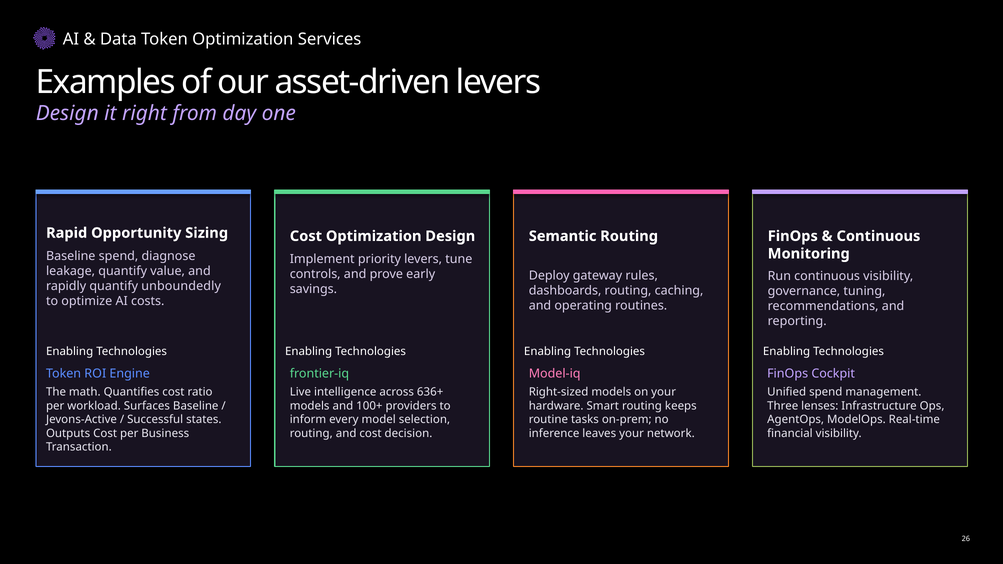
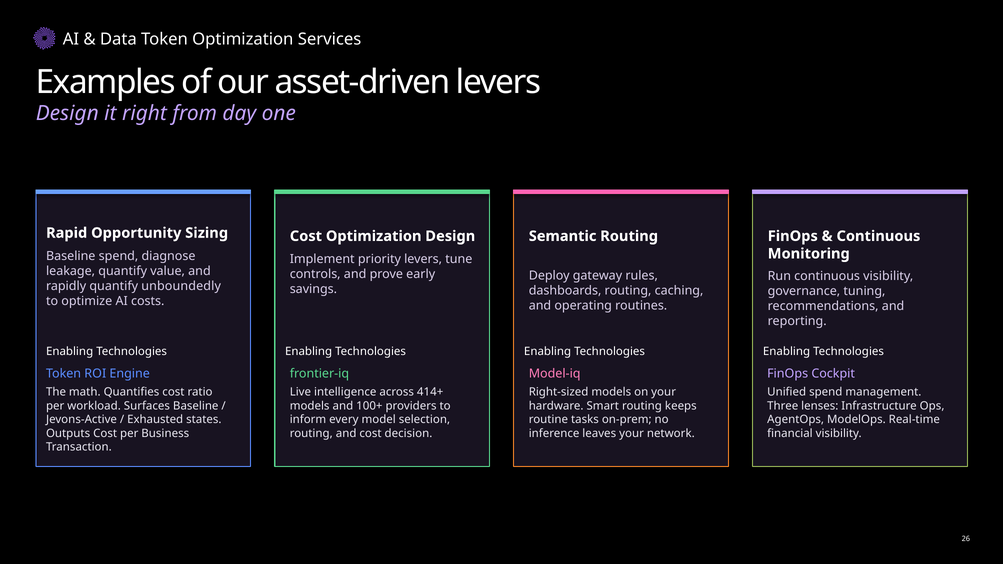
636+: 636+ -> 414+
Successful: Successful -> Exhausted
